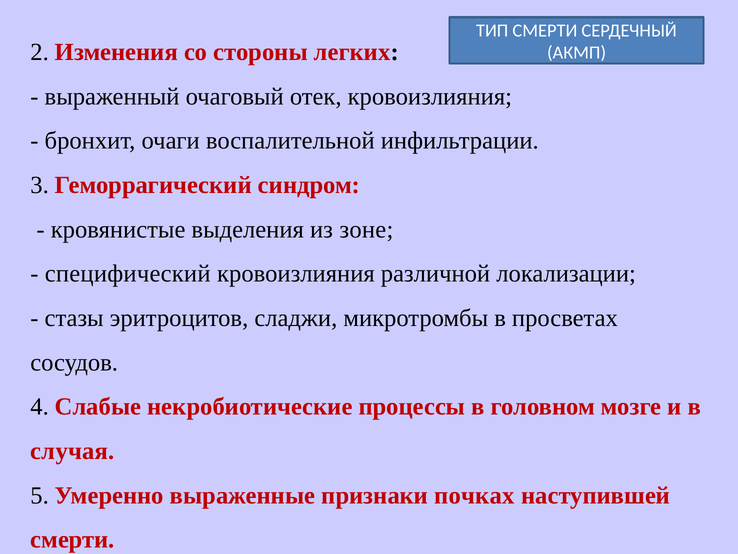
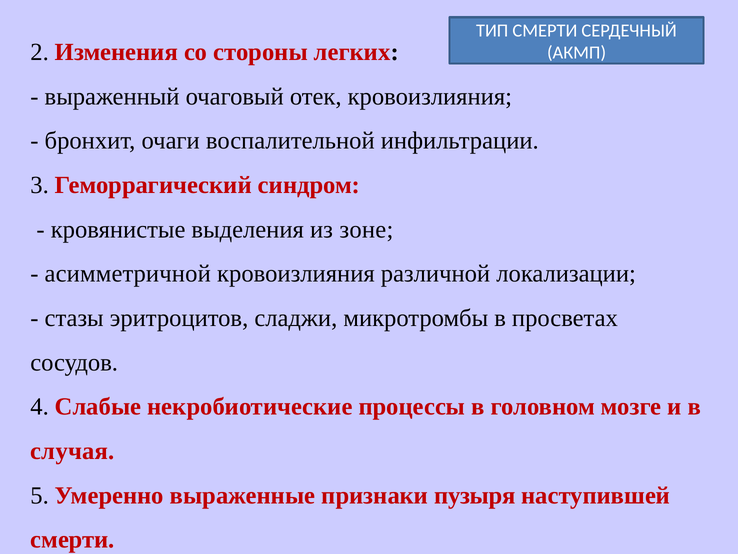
специфический: специфический -> асимметричной
почках: почках -> пузыря
